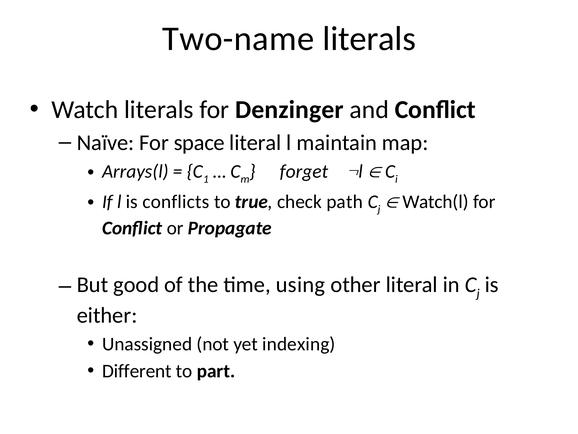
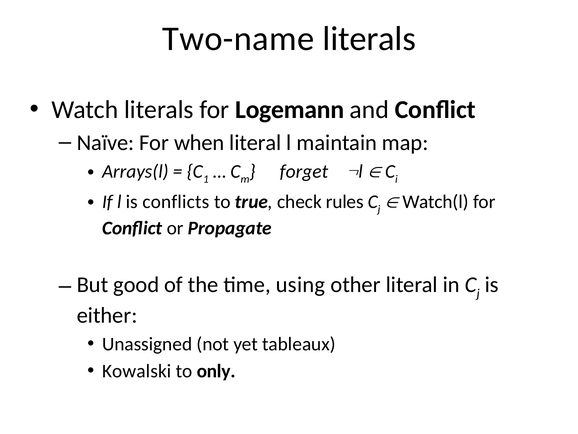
Denzinger: Denzinger -> Logemann
space: space -> when
path: path -> rules
indexing: indexing -> tableaux
Different: Different -> Kowalski
part: part -> only
